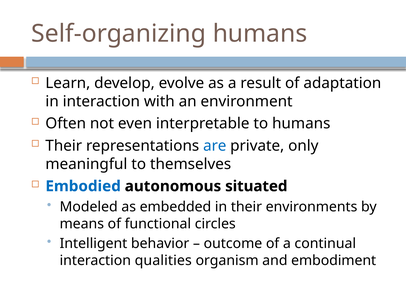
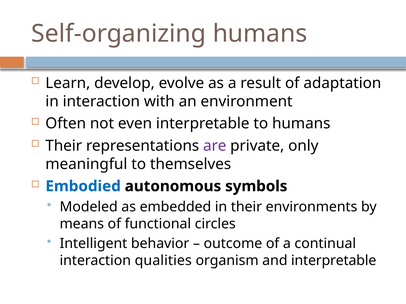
are colour: blue -> purple
situated: situated -> symbols
and embodiment: embodiment -> interpretable
